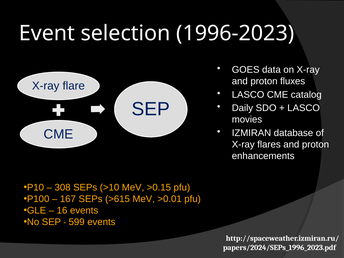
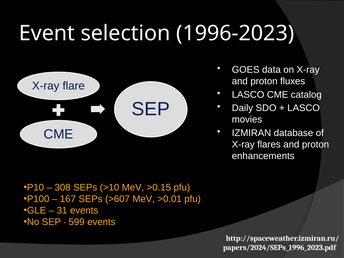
>615: >615 -> >607
16: 16 -> 31
